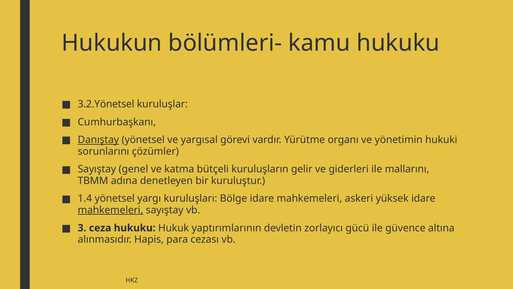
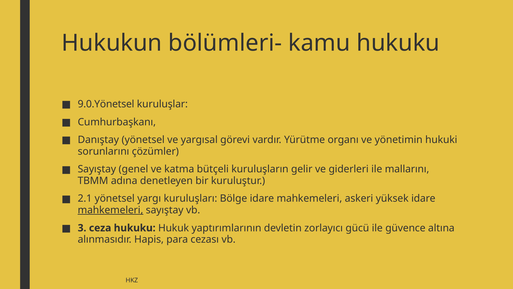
3.2.Yönetsel: 3.2.Yönetsel -> 9.0.Yönetsel
Danıştay underline: present -> none
1.4: 1.4 -> 2.1
